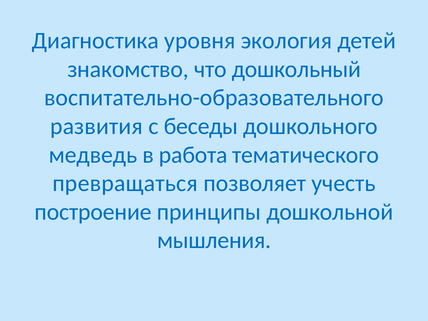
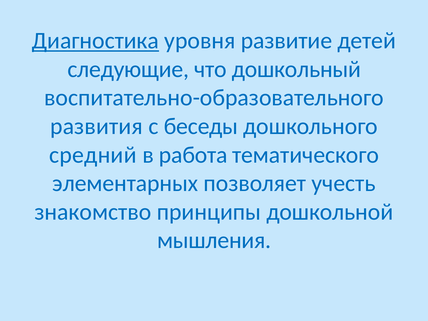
Диагностика underline: none -> present
экология: экология -> развитие
знакомство: знакомство -> следующие
медведь: медведь -> средний
превращаться: превращаться -> элементарных
построение: построение -> знакомство
